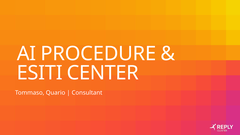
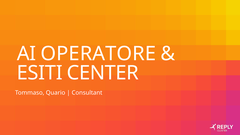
PROCEDURE: PROCEDURE -> OPERATORE
